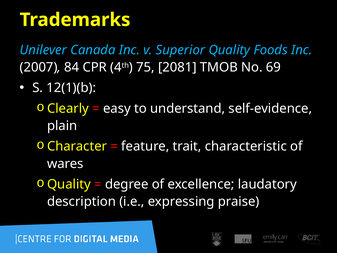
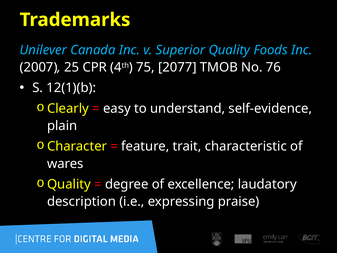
84: 84 -> 25
2081: 2081 -> 2077
69: 69 -> 76
